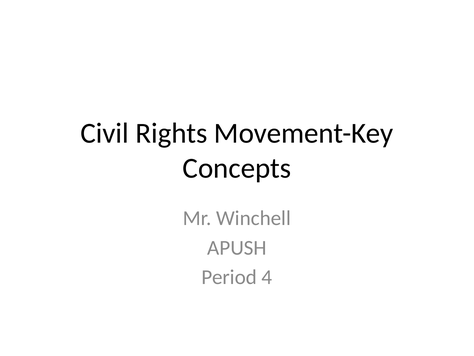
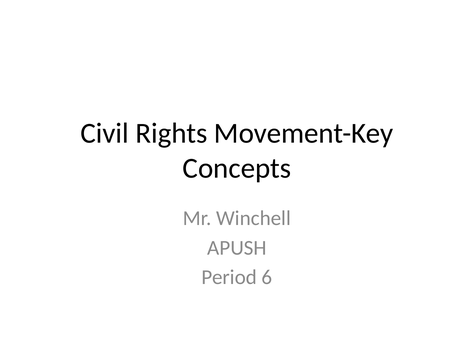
4: 4 -> 6
